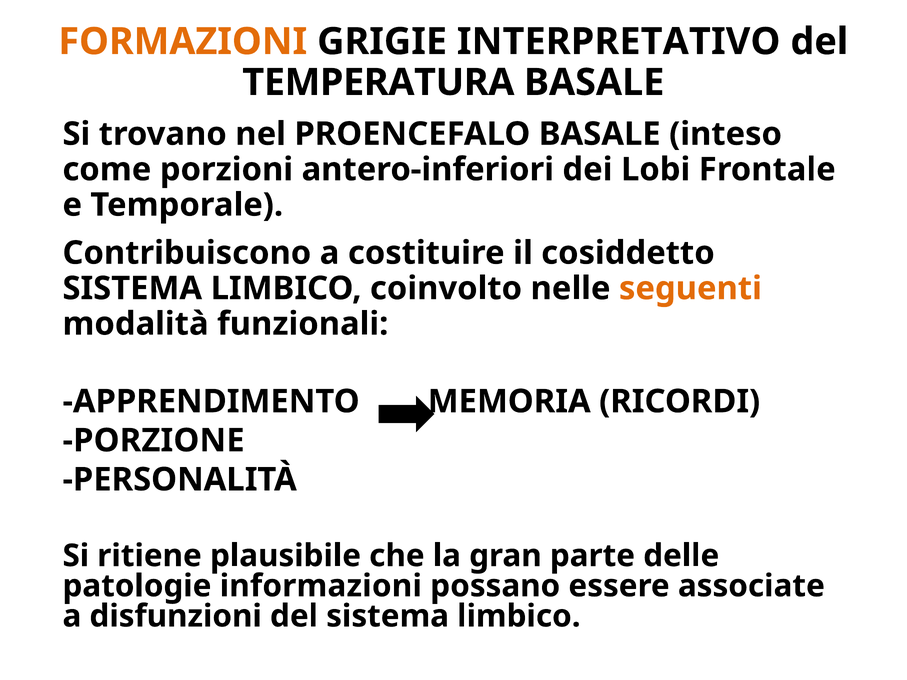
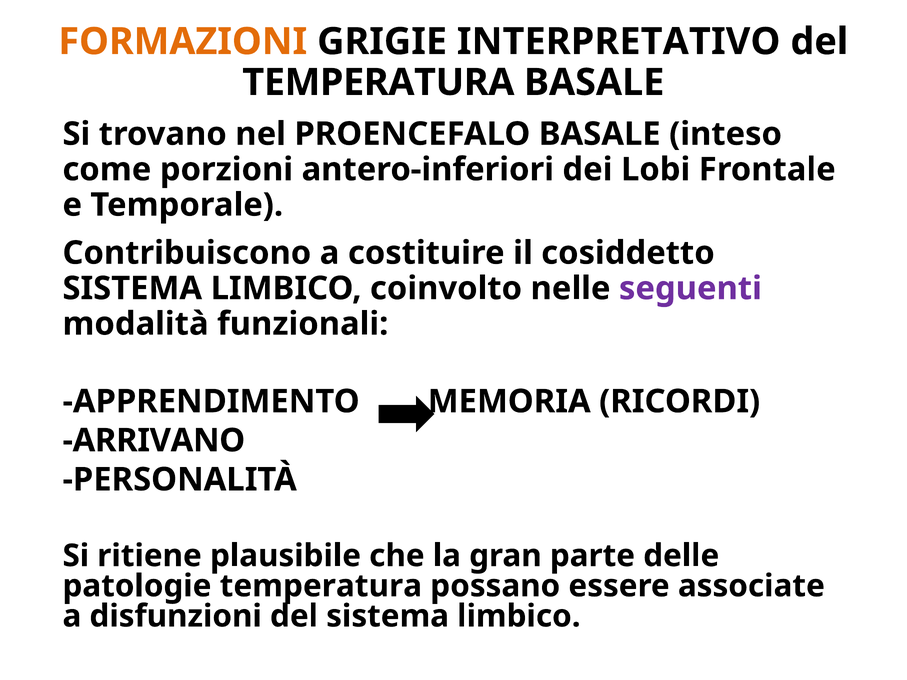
seguenti colour: orange -> purple
PORZIONE: PORZIONE -> ARRIVANO
patologie informazioni: informazioni -> temperatura
